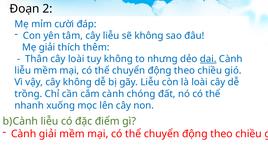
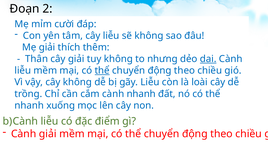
cây loài: loài -> giải
thể at (102, 70) underline: none -> present
cành chóng: chóng -> nhanh
